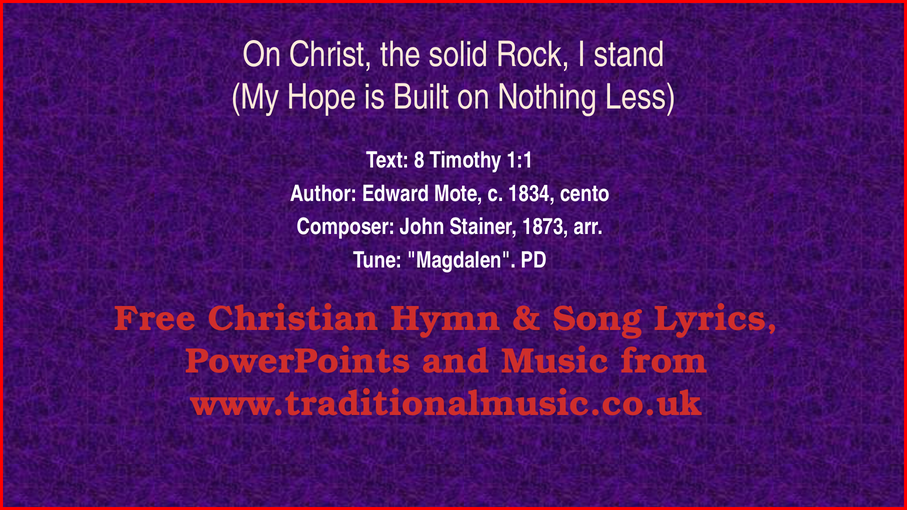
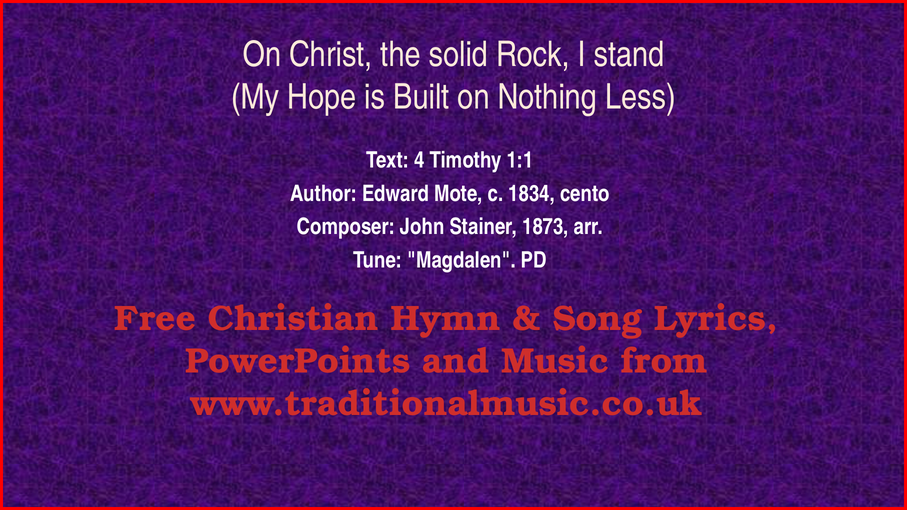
8: 8 -> 4
